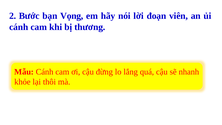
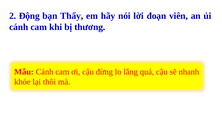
Bước: Bước -> Động
Vọng: Vọng -> Thấy
